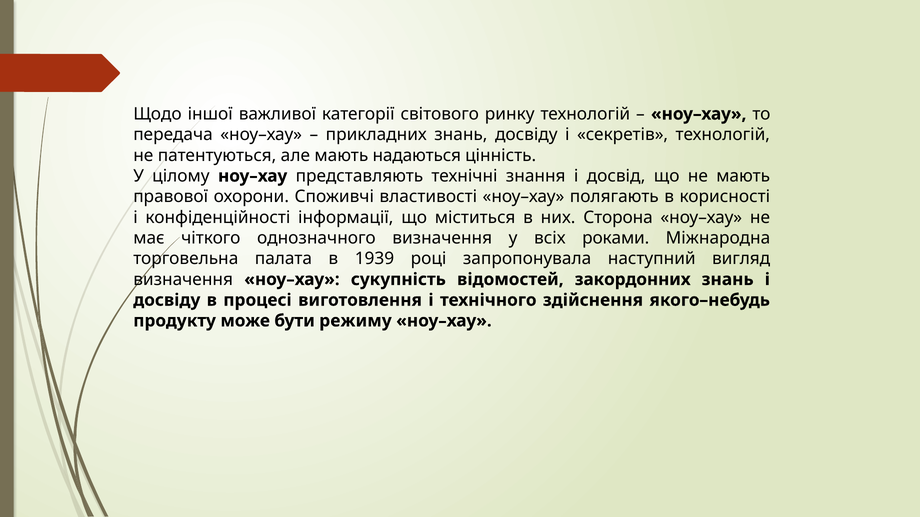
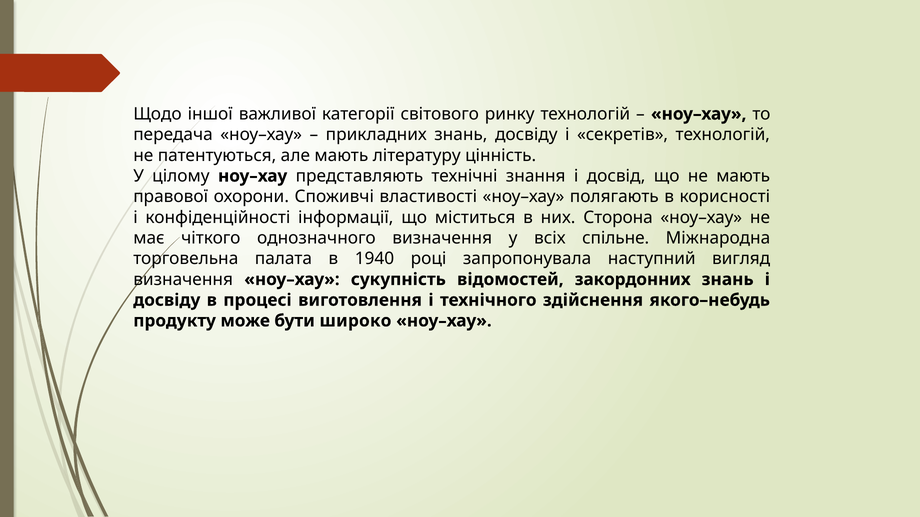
надаються: надаються -> літературу
роками: роками -> спільне
1939: 1939 -> 1940
режиму: режиму -> широко
